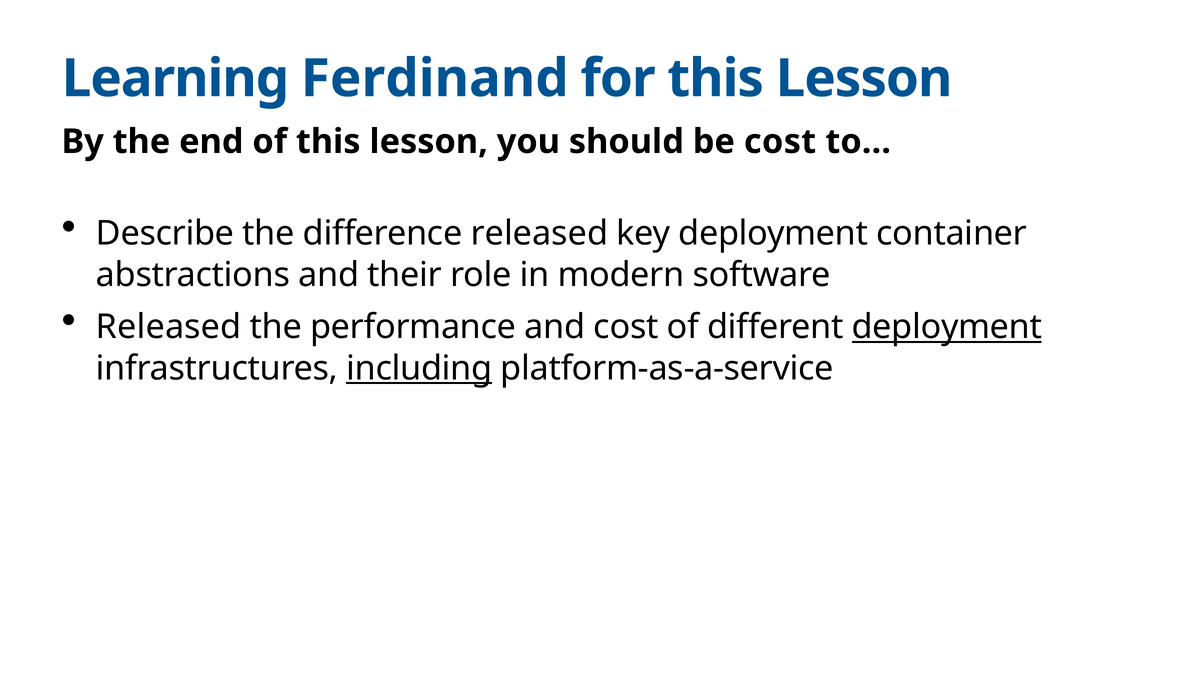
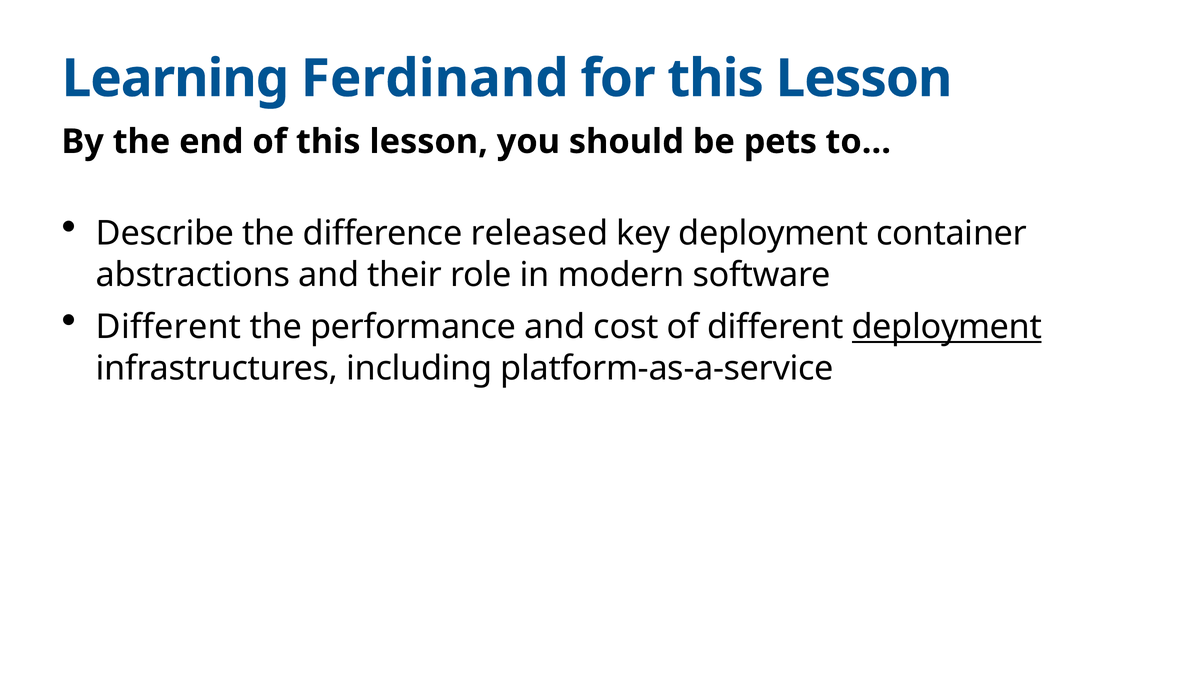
be cost: cost -> pets
Released at (169, 327): Released -> Different
including underline: present -> none
